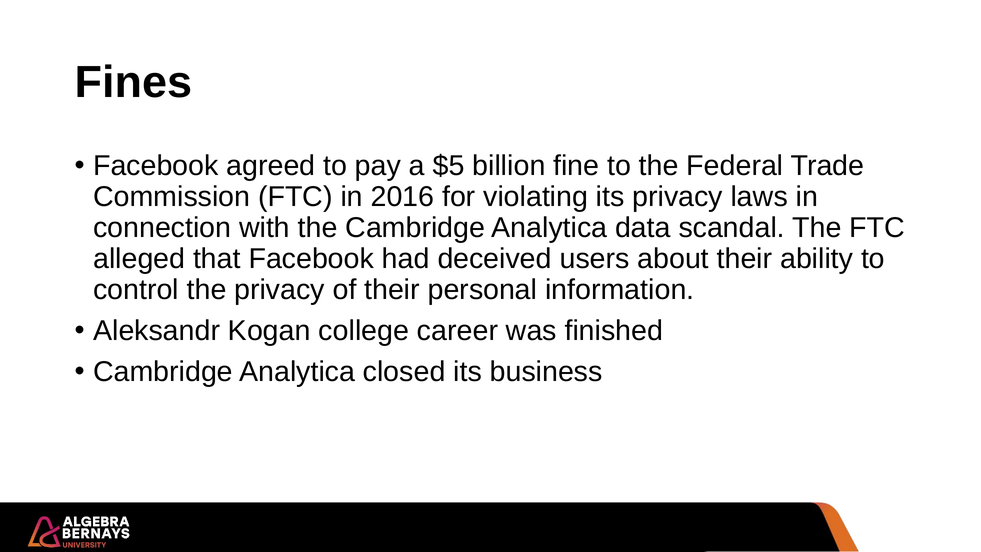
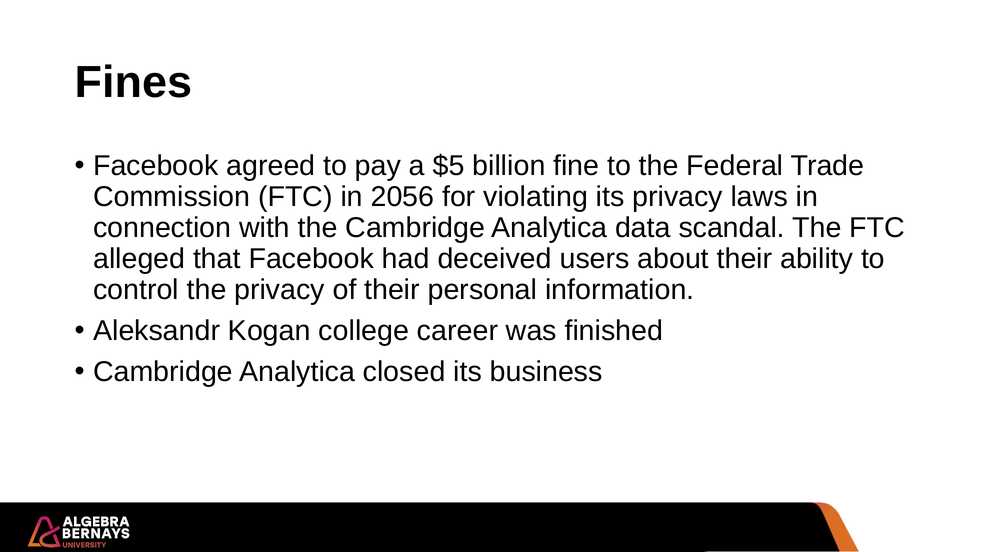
2016: 2016 -> 2056
